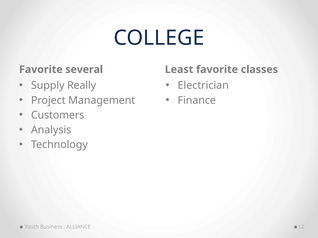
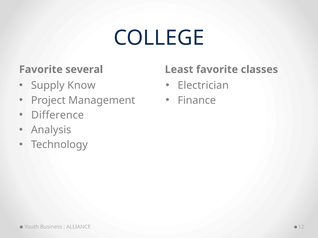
Really: Really -> Know
Customers: Customers -> Difference
